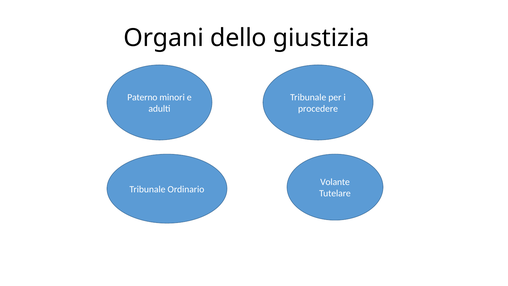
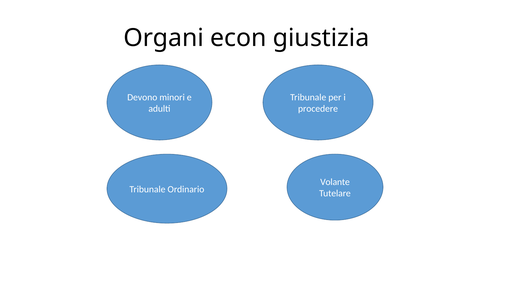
dello: dello -> econ
Paterno: Paterno -> Devono
